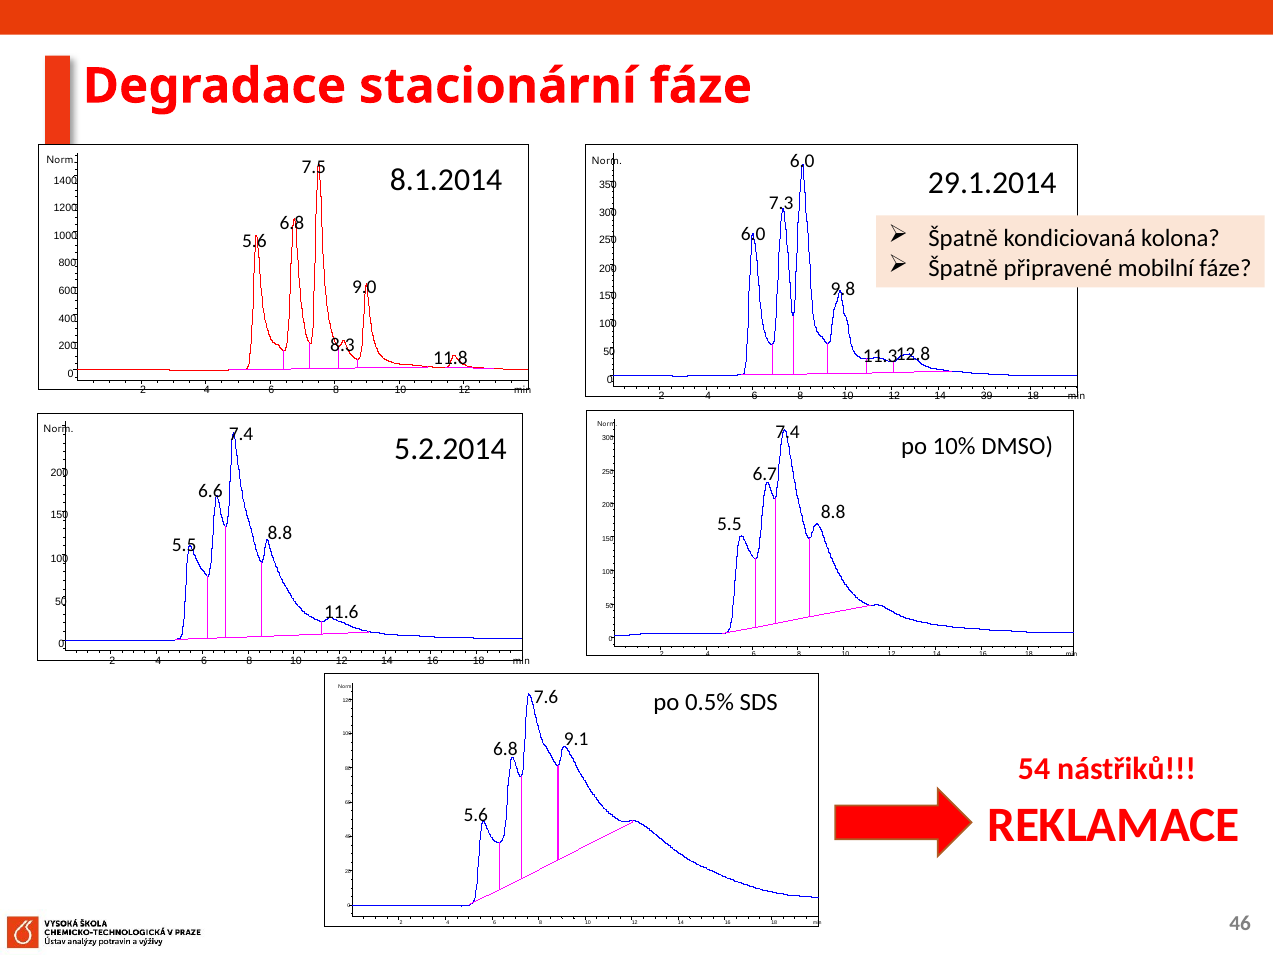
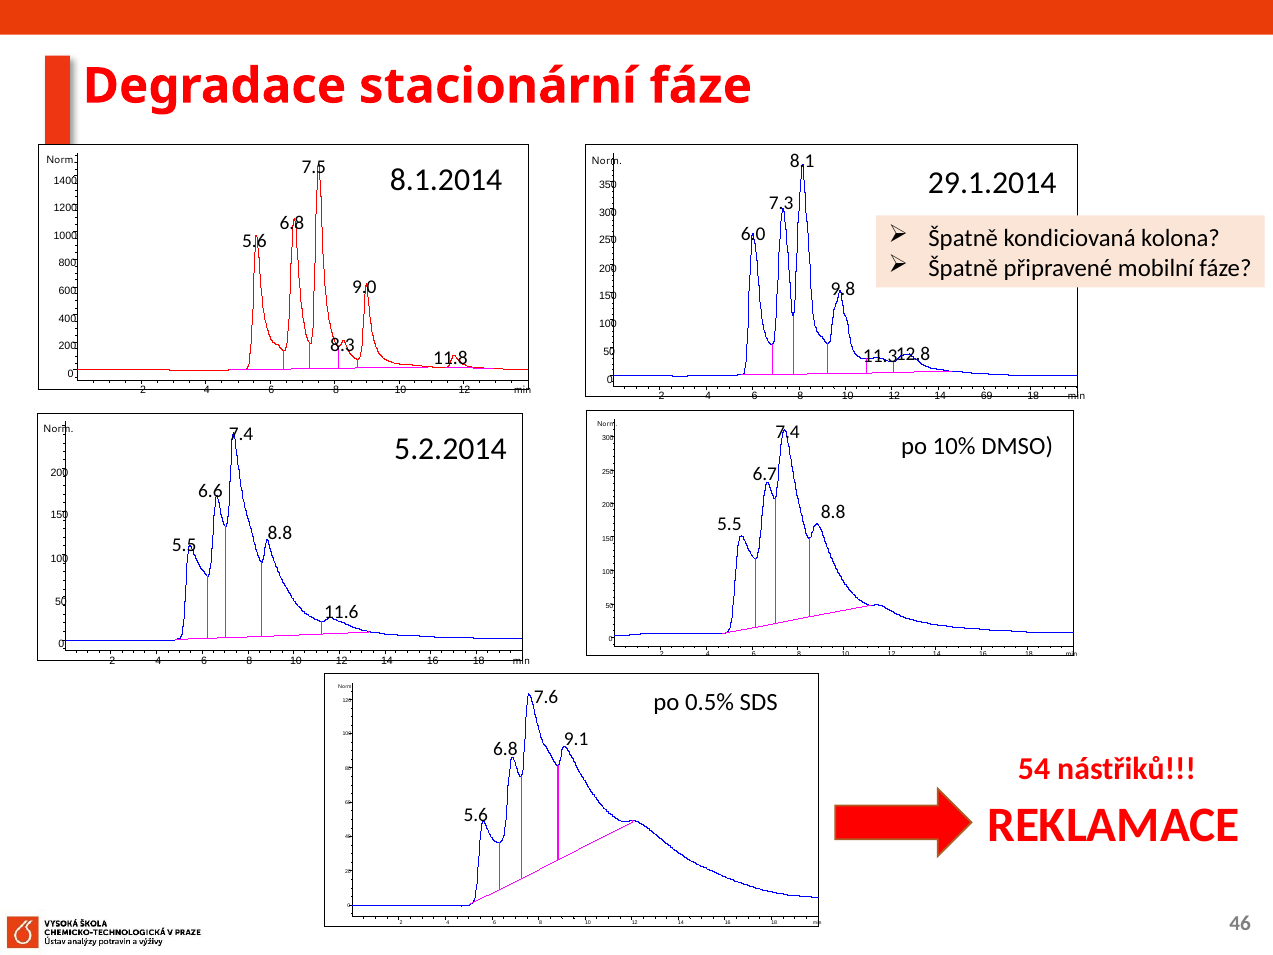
6.0 at (802, 161): 6.0 -> 8.1
39: 39 -> 69
